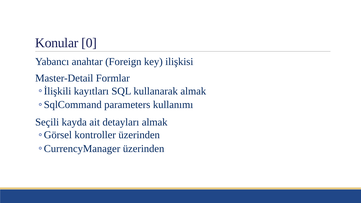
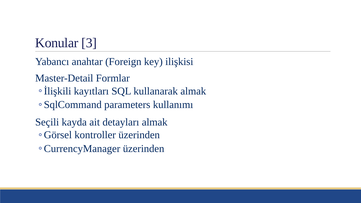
0: 0 -> 3
